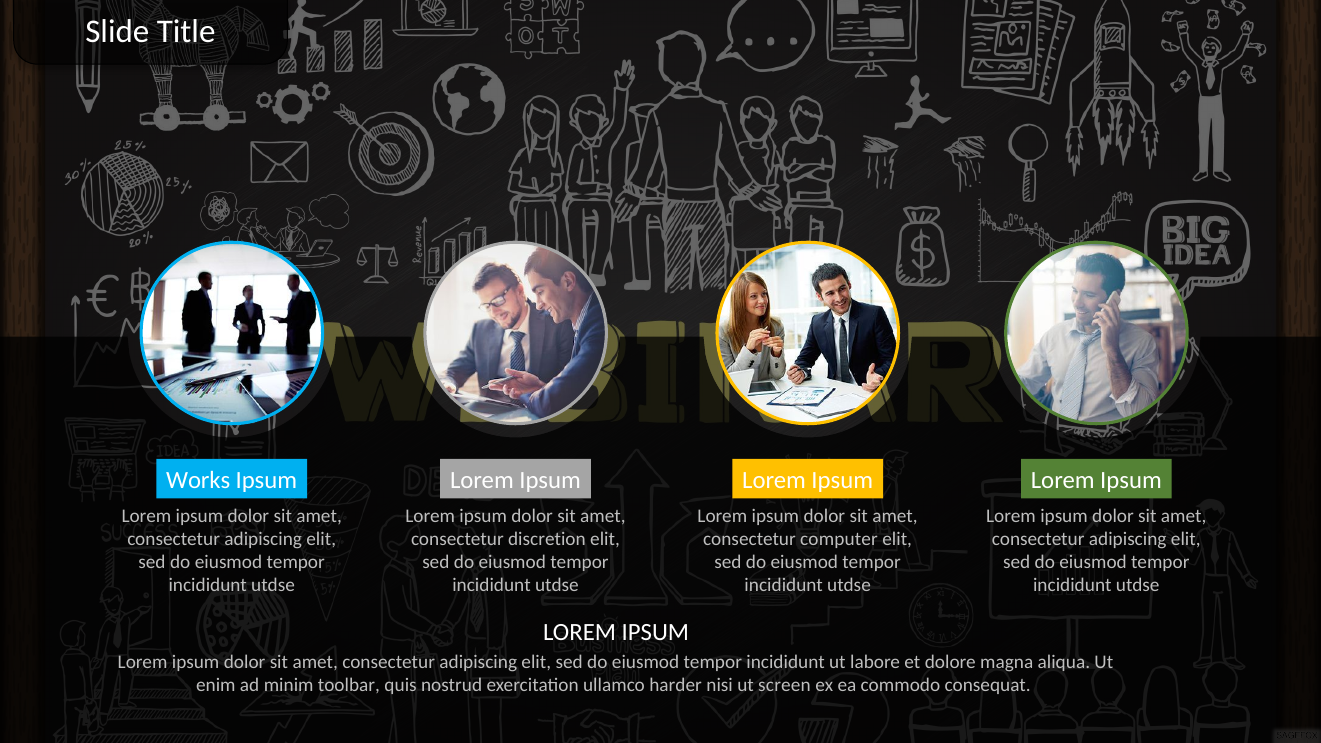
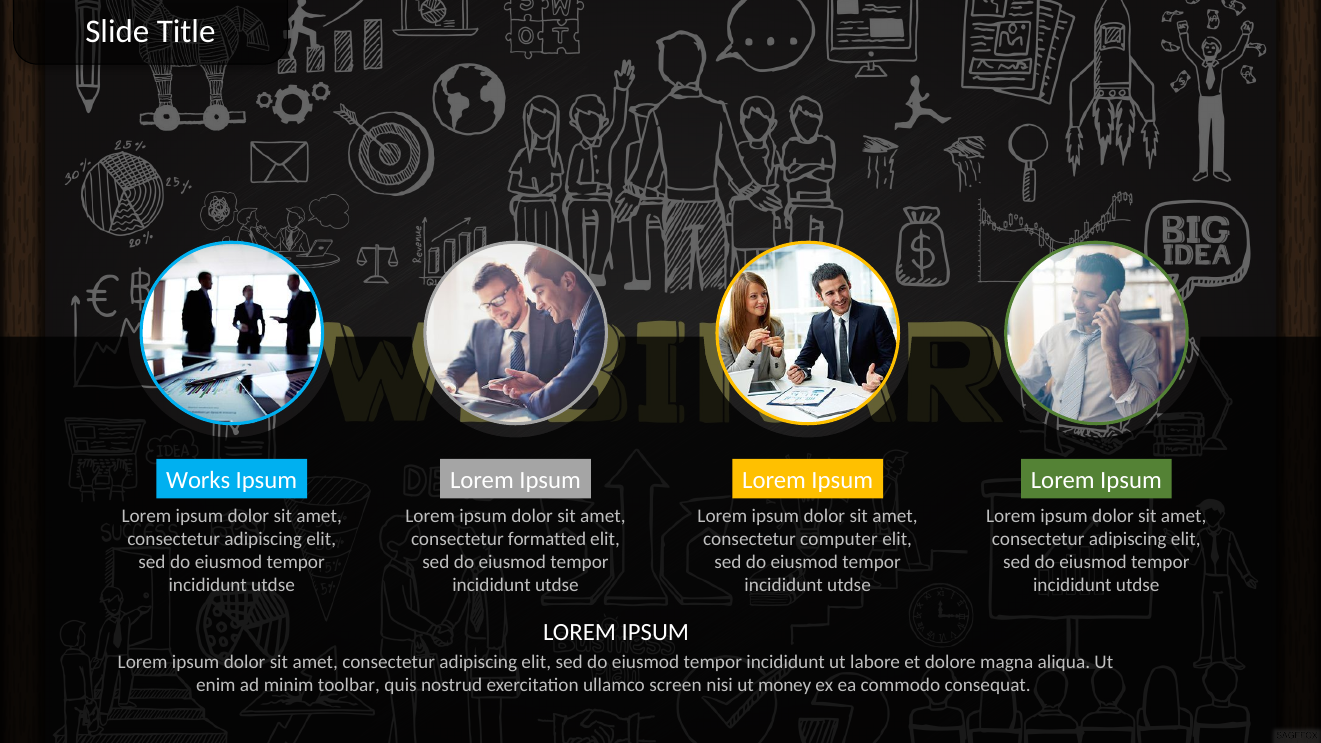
discretion: discretion -> formatted
harder: harder -> screen
screen: screen -> money
